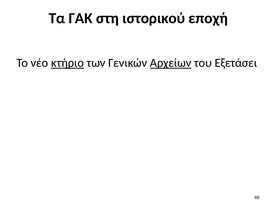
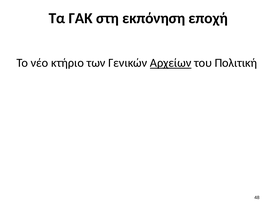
ιστορικού: ιστορικού -> εκπόνηση
κτήριο underline: present -> none
Εξετάσει: Εξετάσει -> Πολιτική
